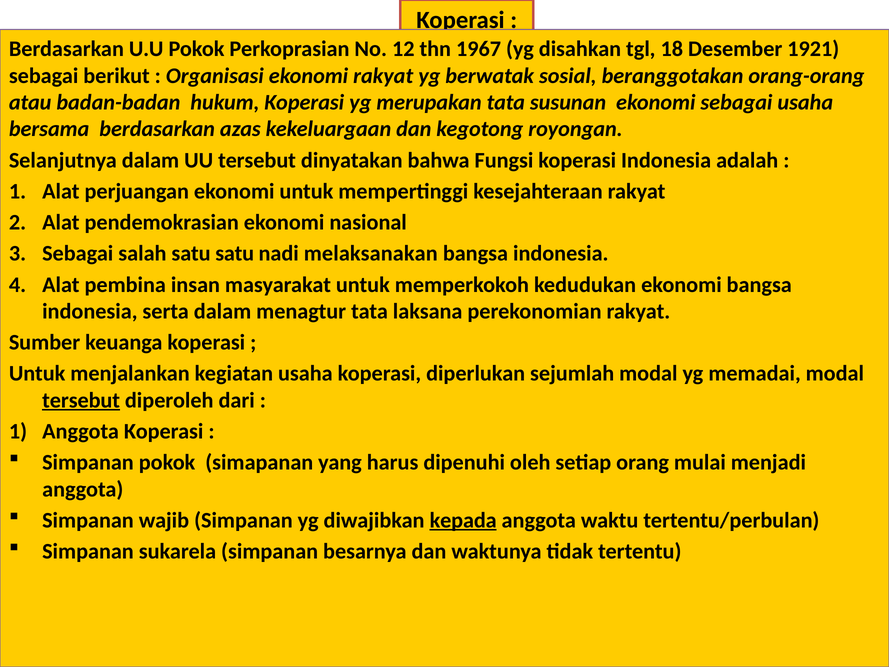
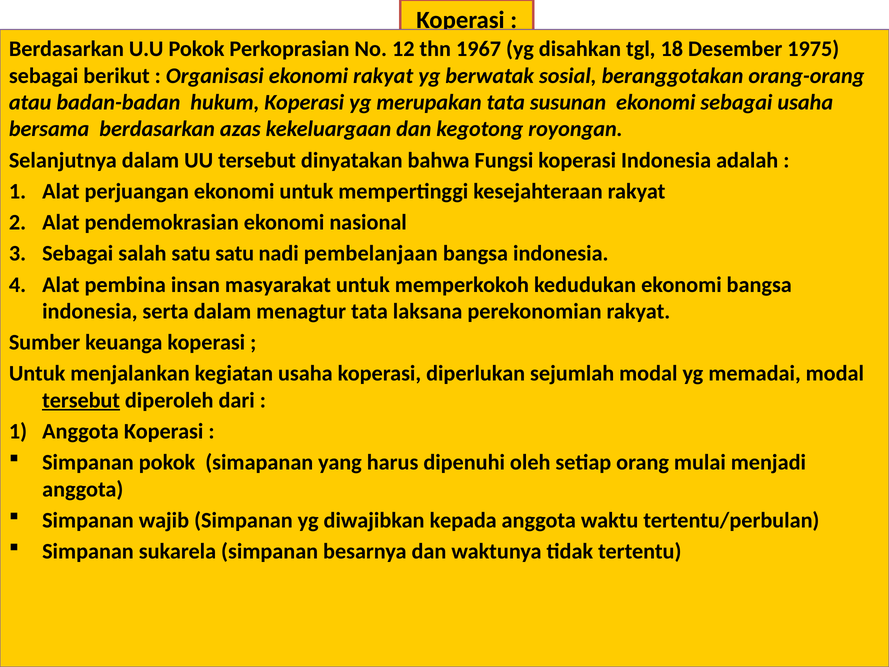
1921: 1921 -> 1975
melaksanakan: melaksanakan -> pembelanjaan
kepada underline: present -> none
